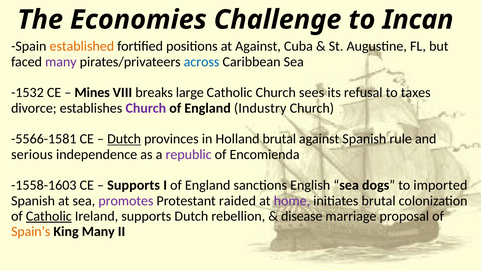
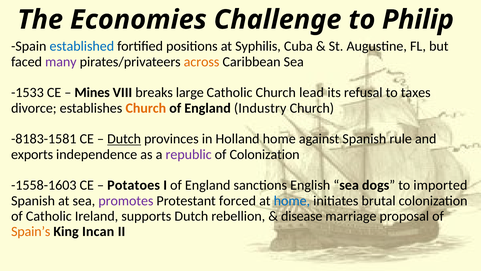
Incan: Incan -> Philip
established colour: orange -> blue
at Against: Against -> Syphilis
across colour: blue -> orange
-1532: -1532 -> -1533
sees: sees -> lead
Church at (146, 108) colour: purple -> orange
-5566-1581: -5566-1581 -> -8183-1581
Holland brutal: brutal -> home
serious: serious -> exports
of Encomienda: Encomienda -> Colonization
Supports at (134, 185): Supports -> Potatoes
raided: raided -> forced
home at (292, 200) colour: purple -> blue
Catholic at (49, 216) underline: present -> none
King Many: Many -> Incan
